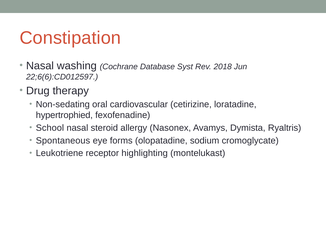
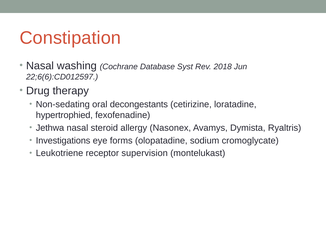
cardiovascular: cardiovascular -> decongestants
School: School -> Jethwa
Spontaneous: Spontaneous -> Investigations
highlighting: highlighting -> supervision
